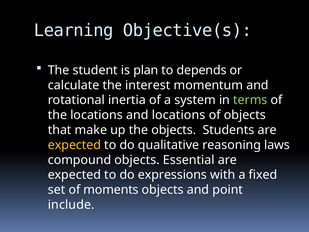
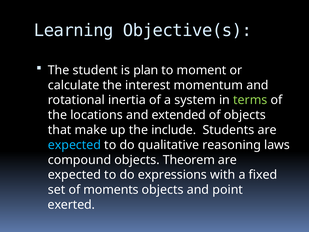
depends: depends -> moment
and locations: locations -> extended
the objects: objects -> include
expected at (74, 145) colour: yellow -> light blue
Essential: Essential -> Theorem
include: include -> exerted
